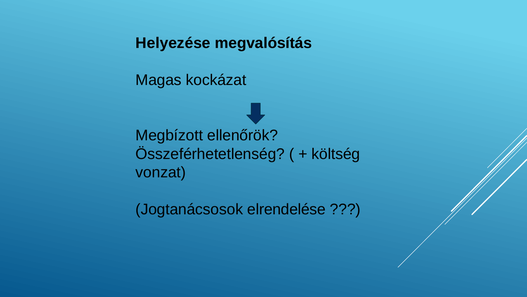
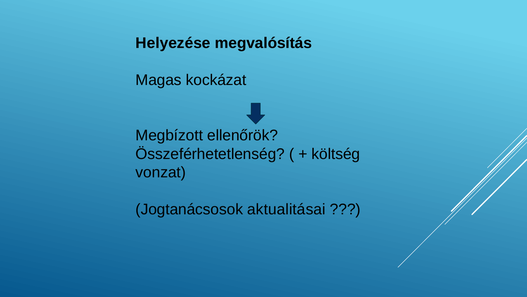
elrendelése: elrendelése -> aktualitásai
